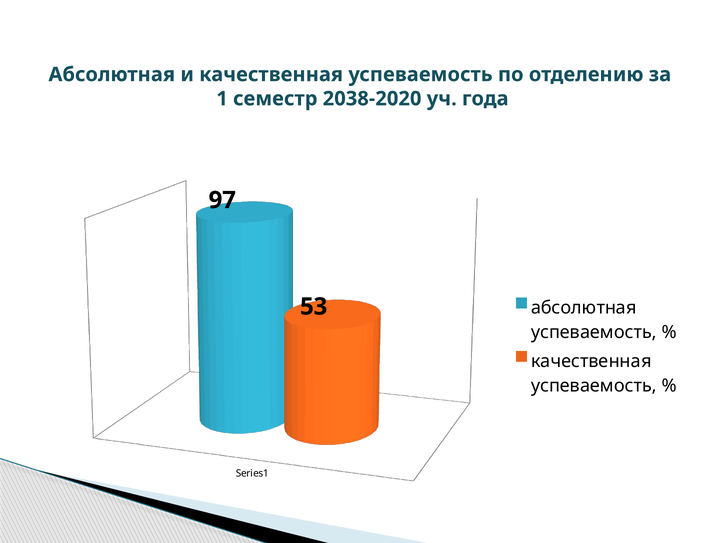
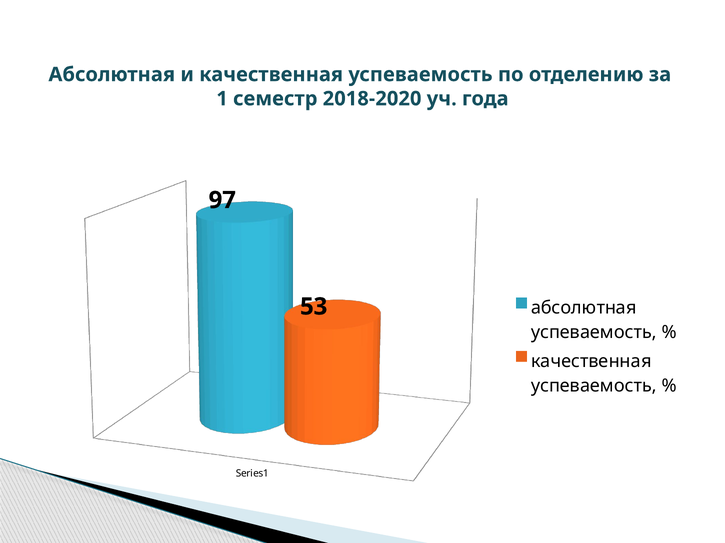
2038-2020: 2038-2020 -> 2018-2020
